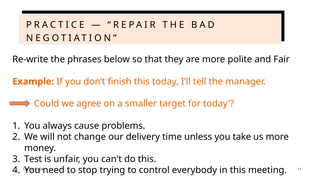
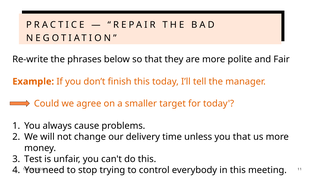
you take: take -> that
